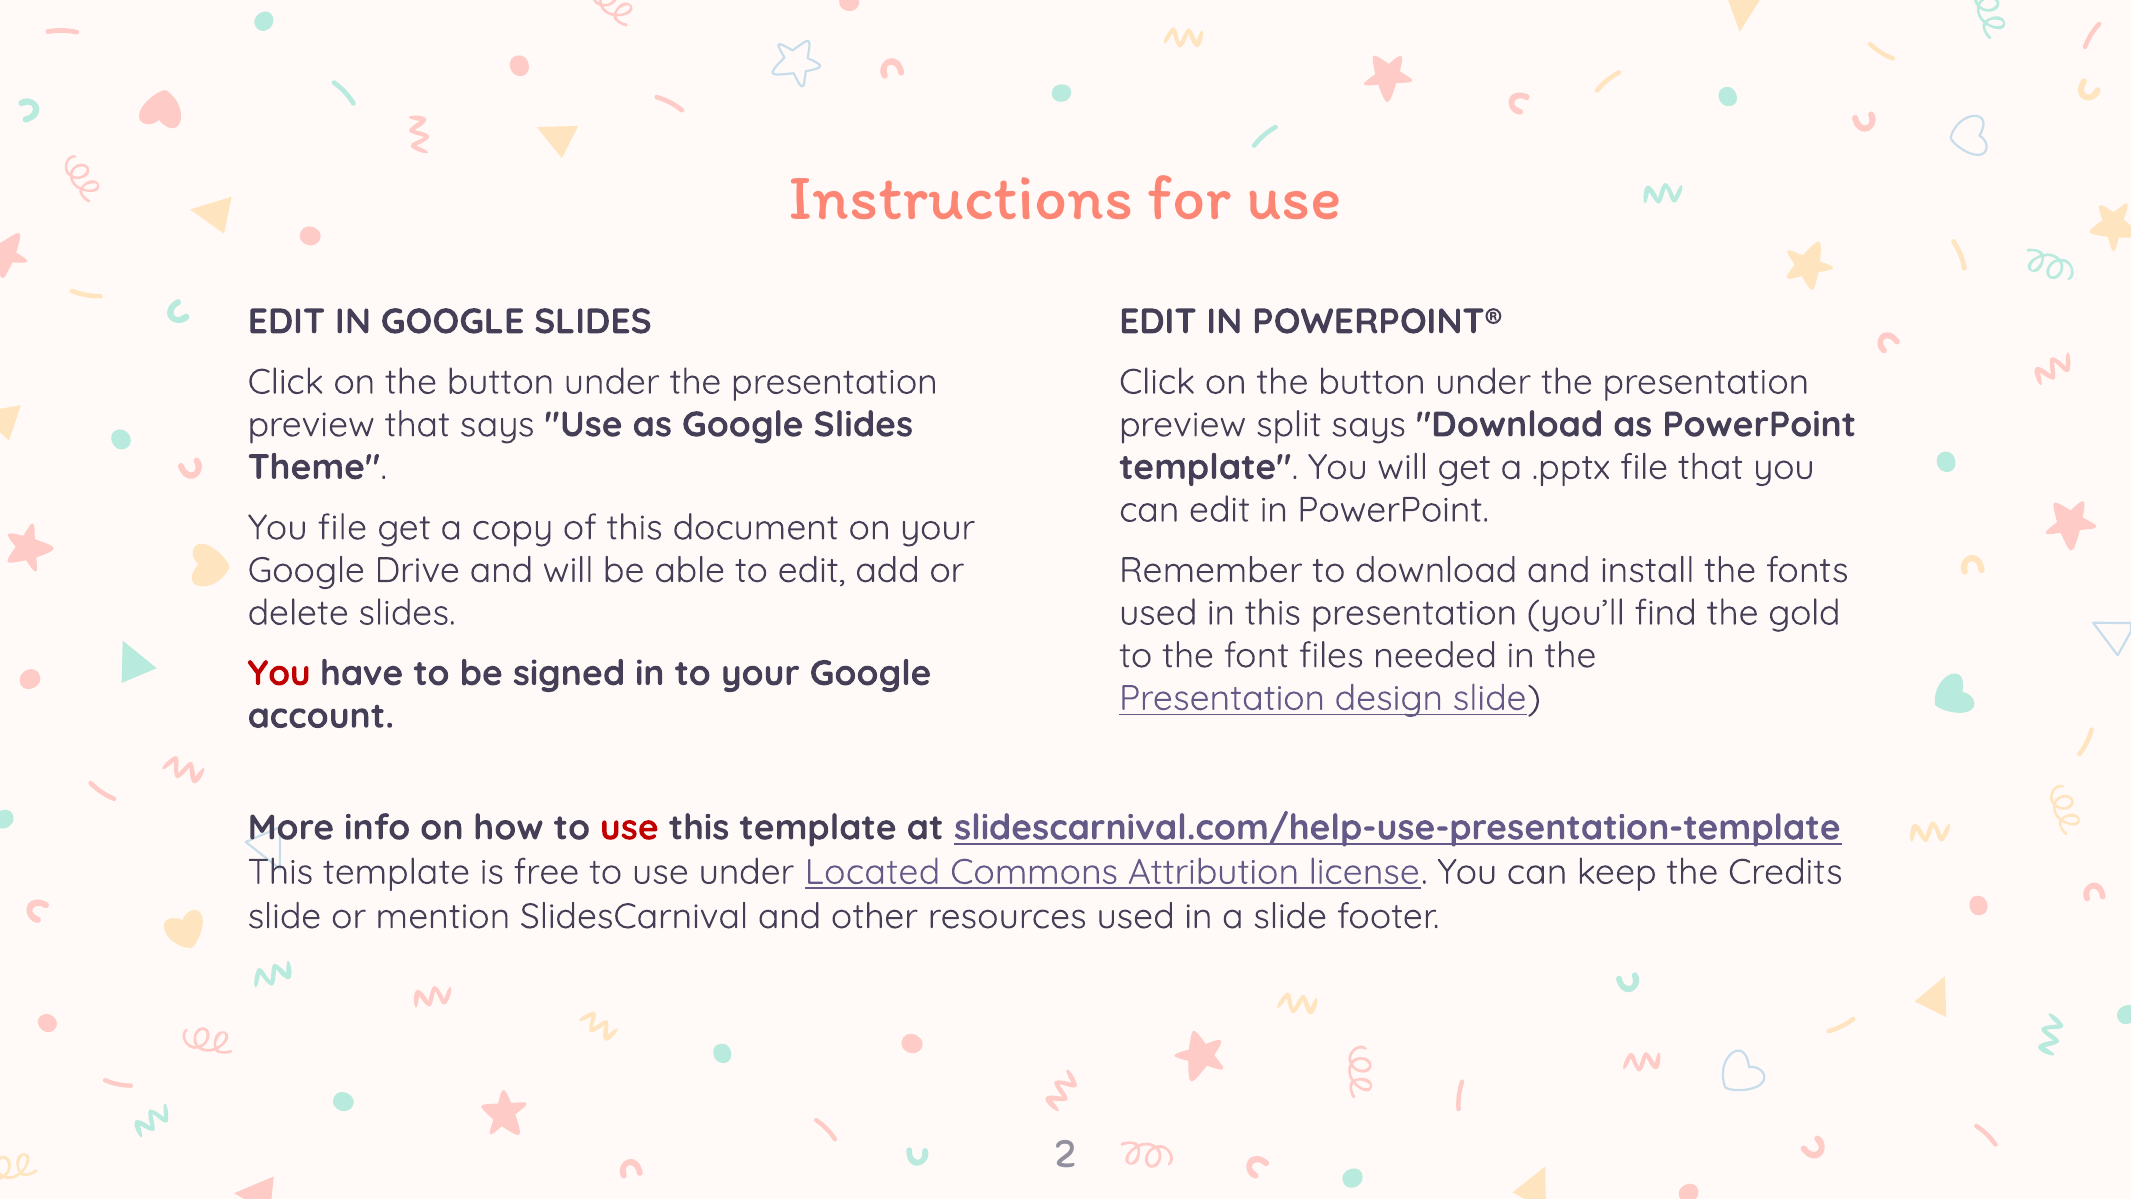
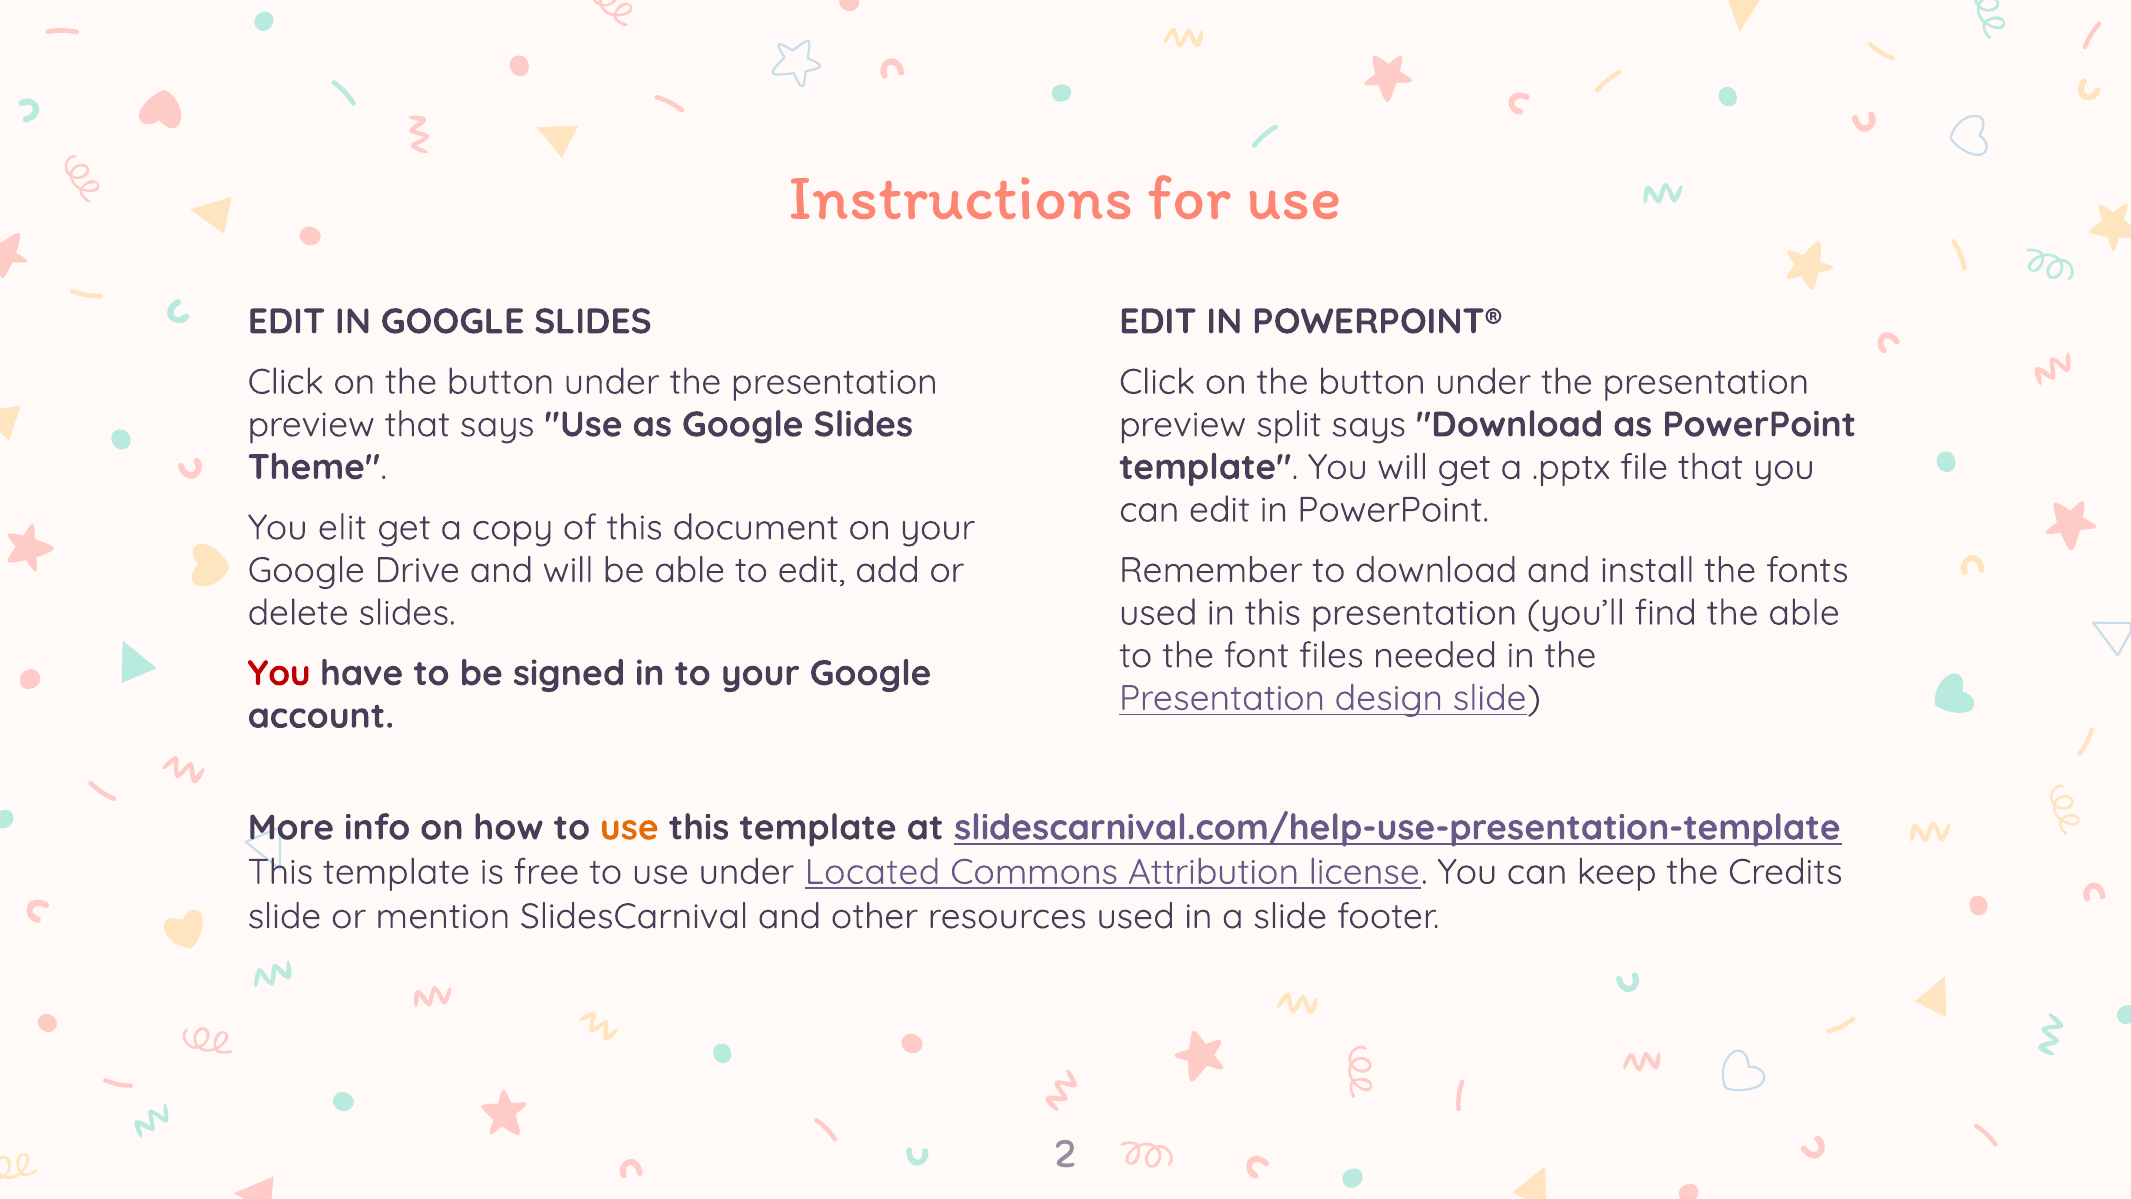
You file: file -> elit
the gold: gold -> able
use at (629, 828) colour: red -> orange
